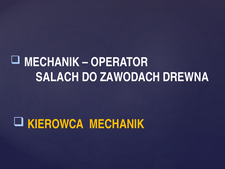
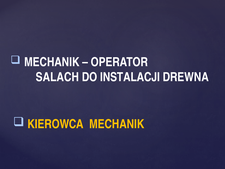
ZAWODACH: ZAWODACH -> INSTALACJI
